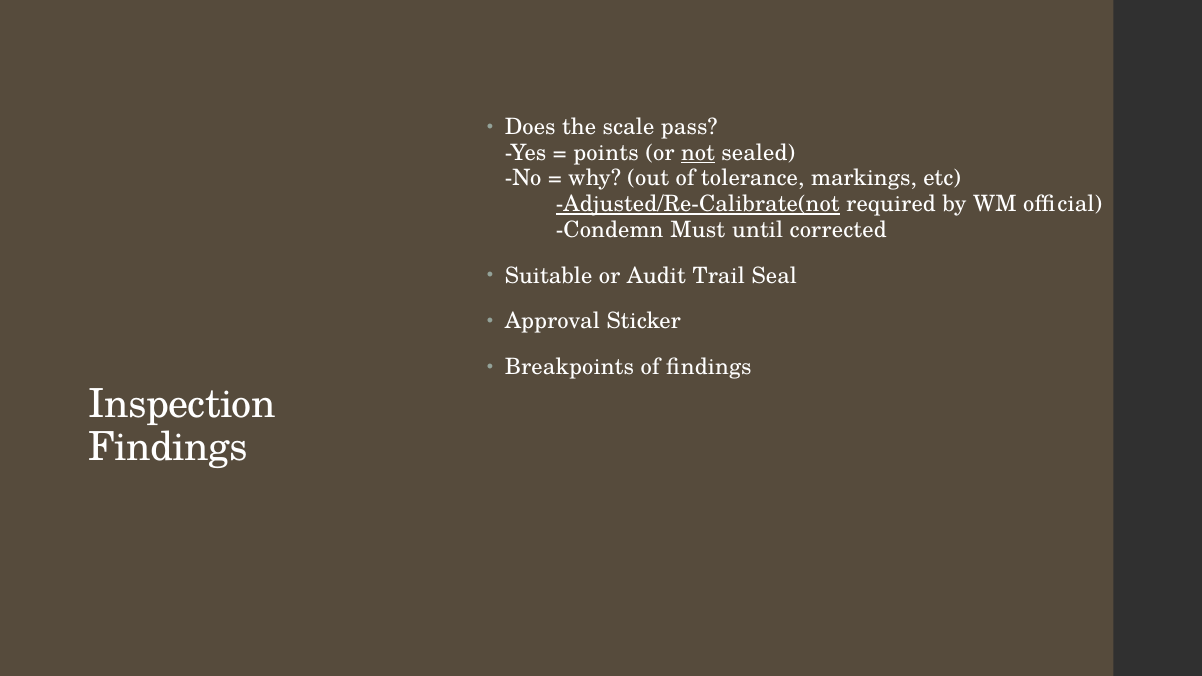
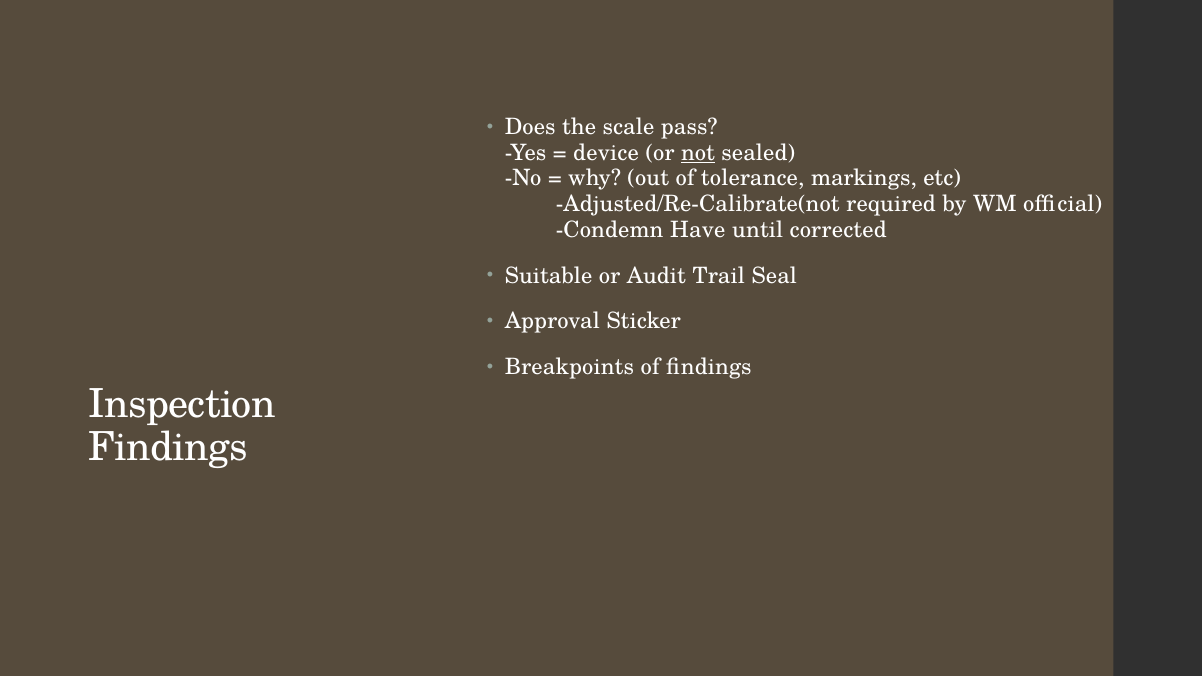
points: points -> device
Adjusted/Re-Calibrate(not underline: present -> none
Must: Must -> Have
